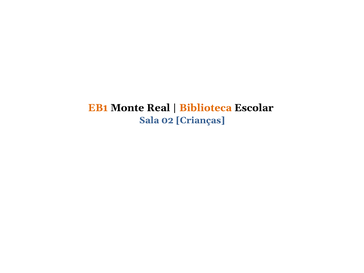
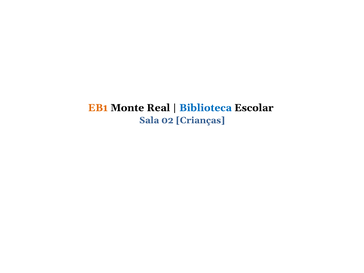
Biblioteca colour: orange -> blue
